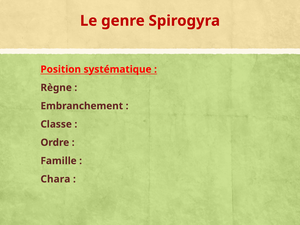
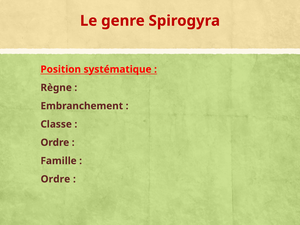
Chara at (55, 179): Chara -> Ordre
